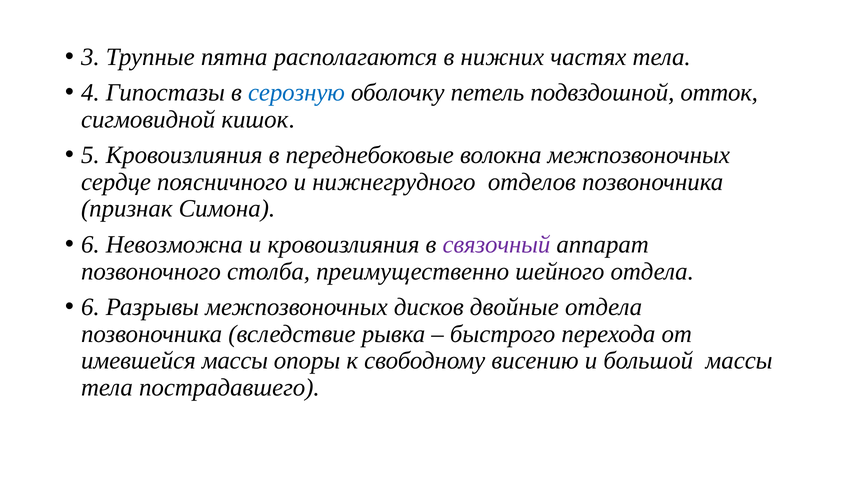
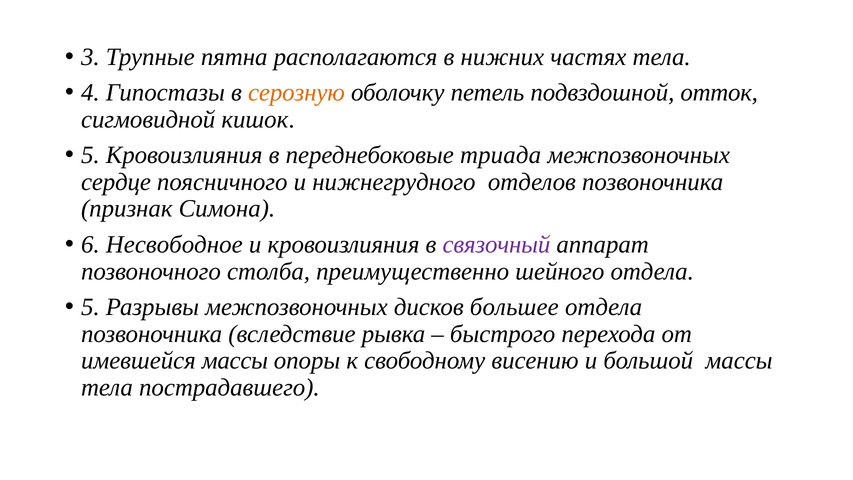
серозную colour: blue -> orange
волокна: волокна -> триада
Невозможна: Невозможна -> Несвободное
6 at (90, 307): 6 -> 5
двойные: двойные -> большее
